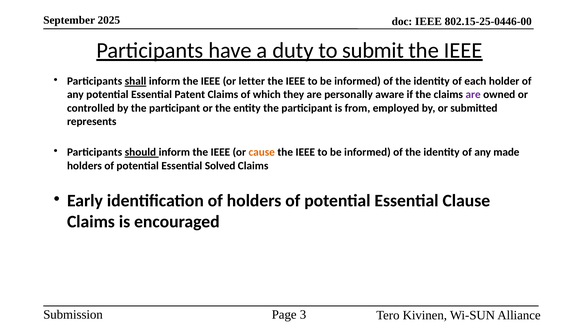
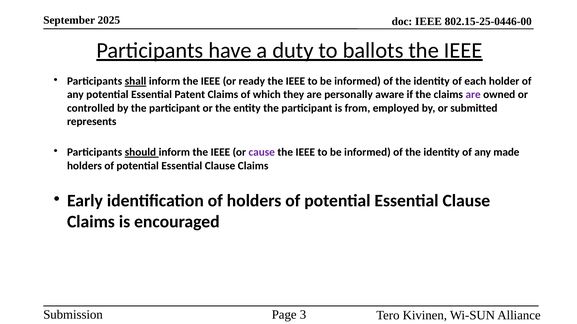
submit: submit -> ballots
letter: letter -> ready
cause colour: orange -> purple
Solved at (220, 166): Solved -> Clause
